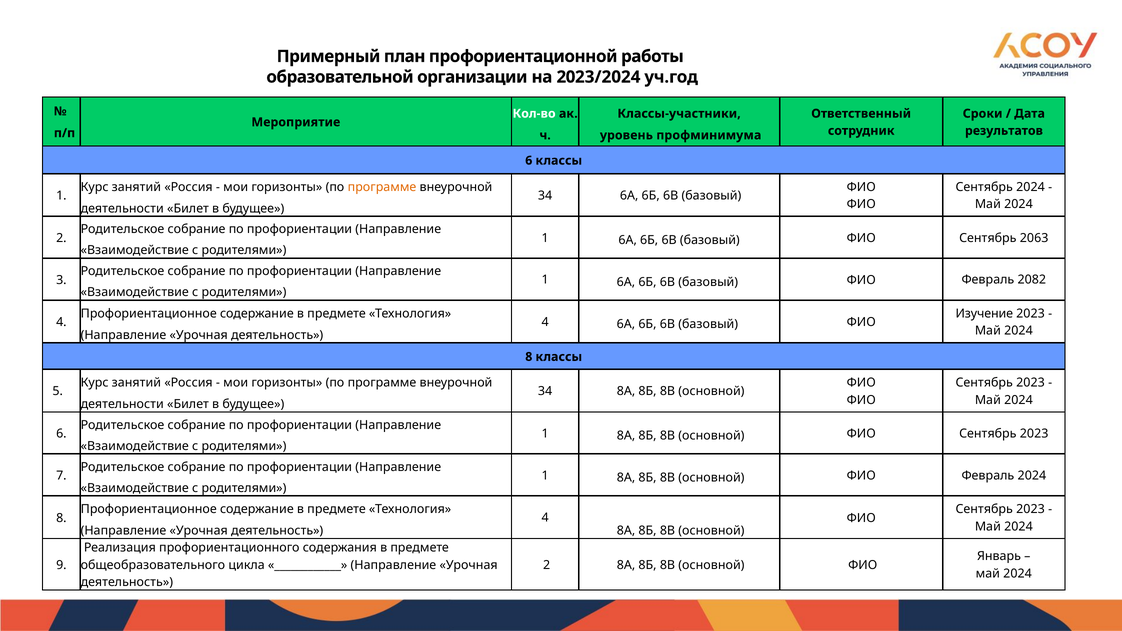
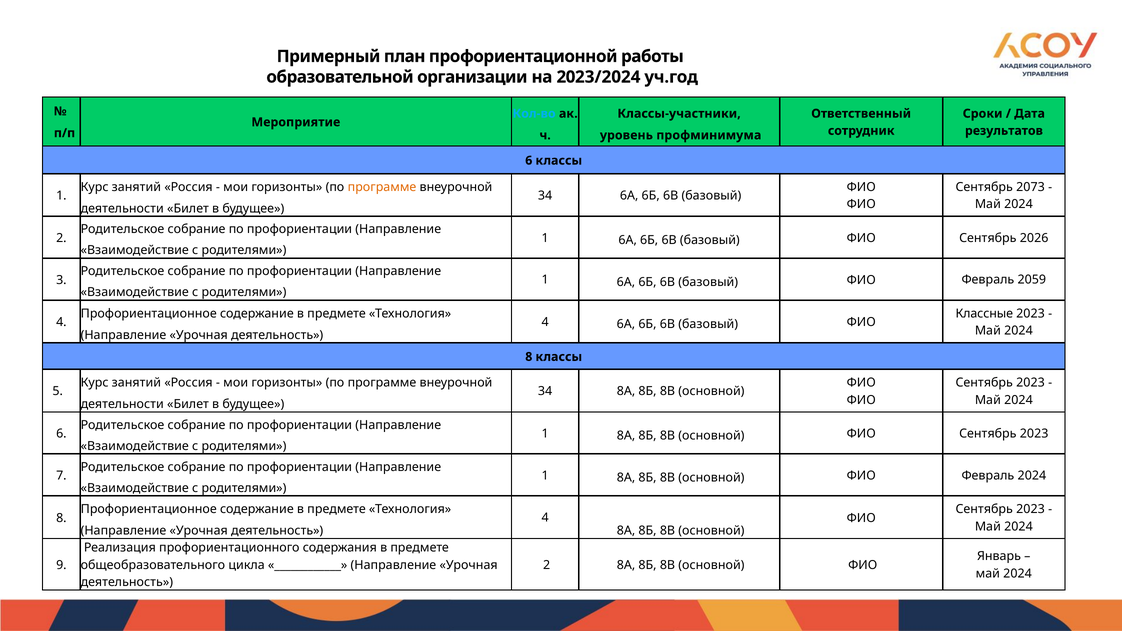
Кол-во colour: white -> light blue
Сентябрь 2024: 2024 -> 2073
2063: 2063 -> 2026
2082: 2082 -> 2059
Изучение: Изучение -> Классные
